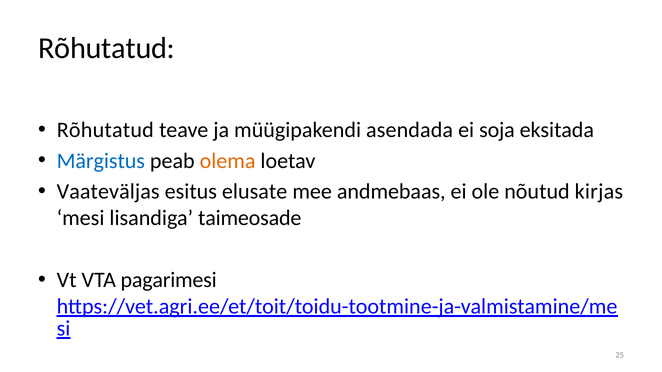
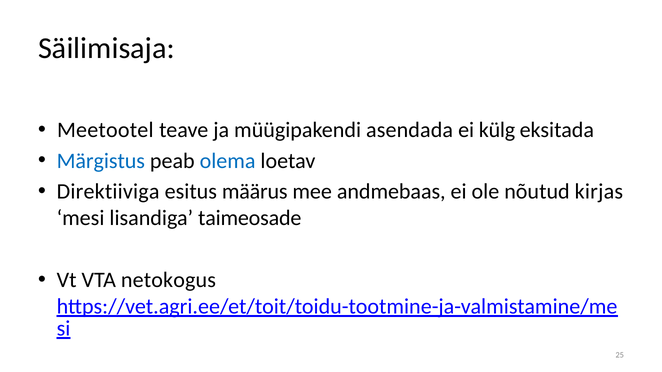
Rõhutatud at (107, 48): Rõhutatud -> Säilimisaja
Rõhutatud at (105, 130): Rõhutatud -> Meetootel
soja: soja -> külg
olema colour: orange -> blue
Vaateväljas: Vaateväljas -> Direktiiviga
elusate: elusate -> määrus
pagarimesi: pagarimesi -> netokogus
